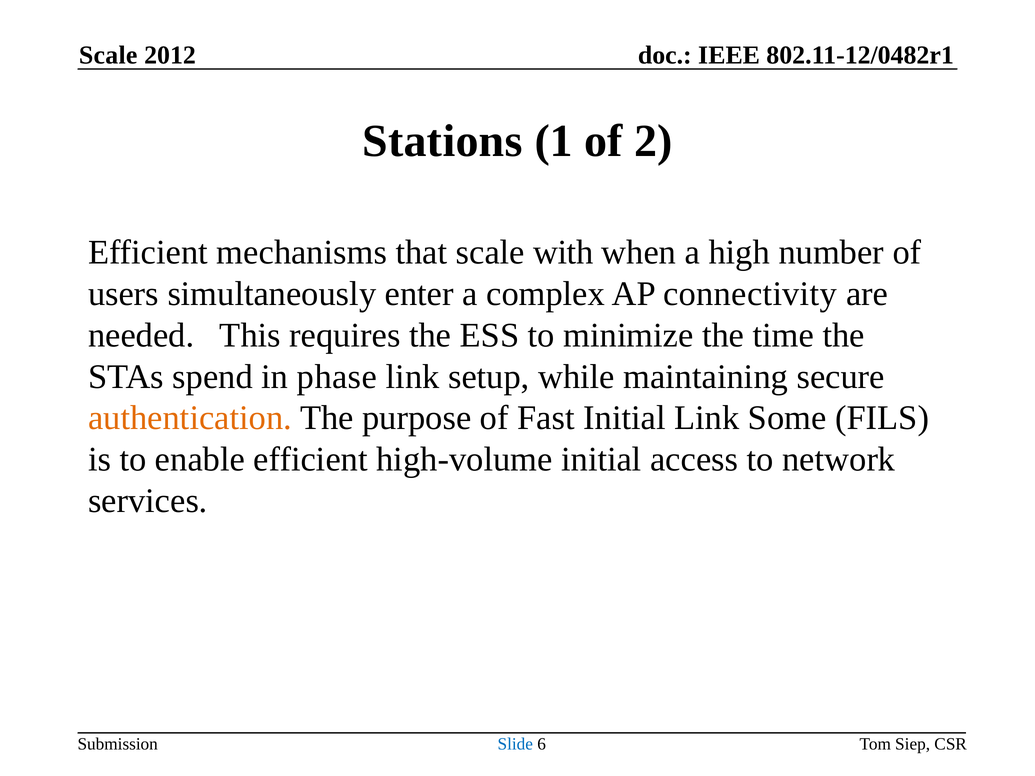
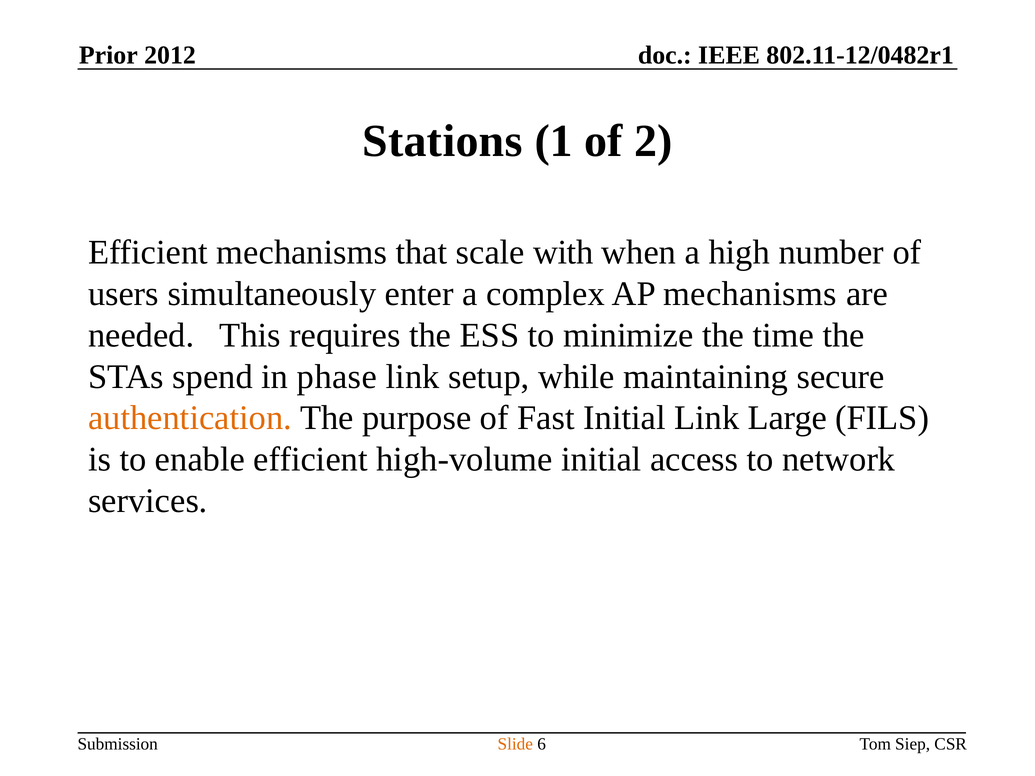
Scale at (108, 55): Scale -> Prior
AP connectivity: connectivity -> mechanisms
Some: Some -> Large
Slide colour: blue -> orange
